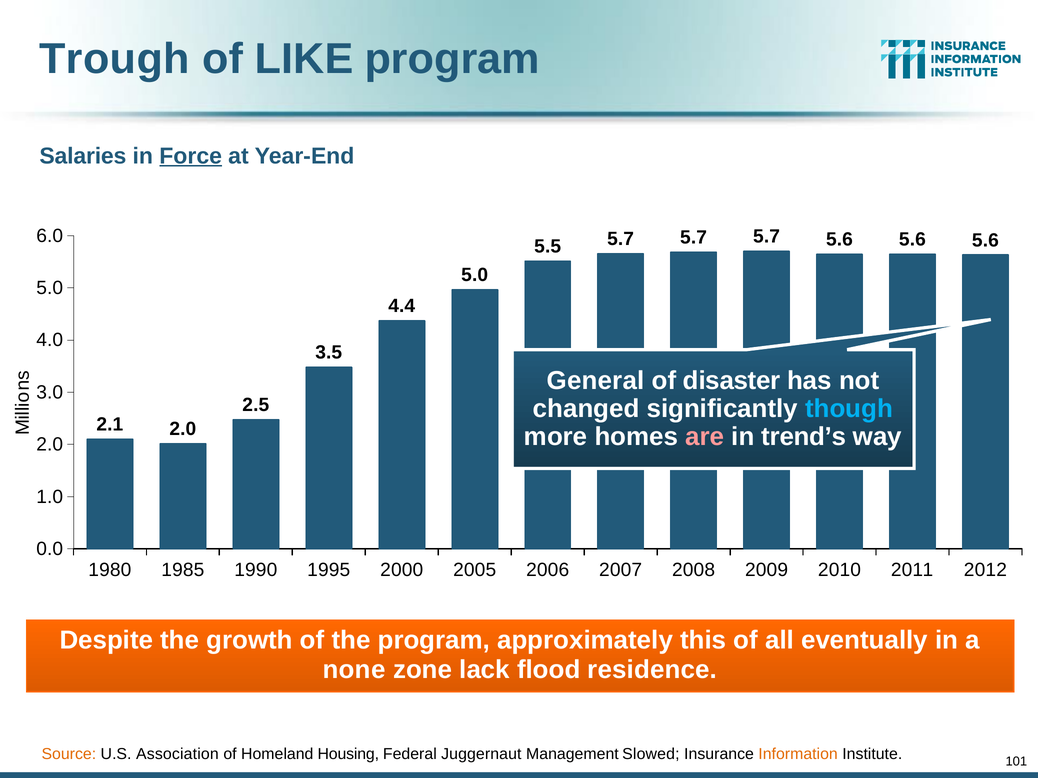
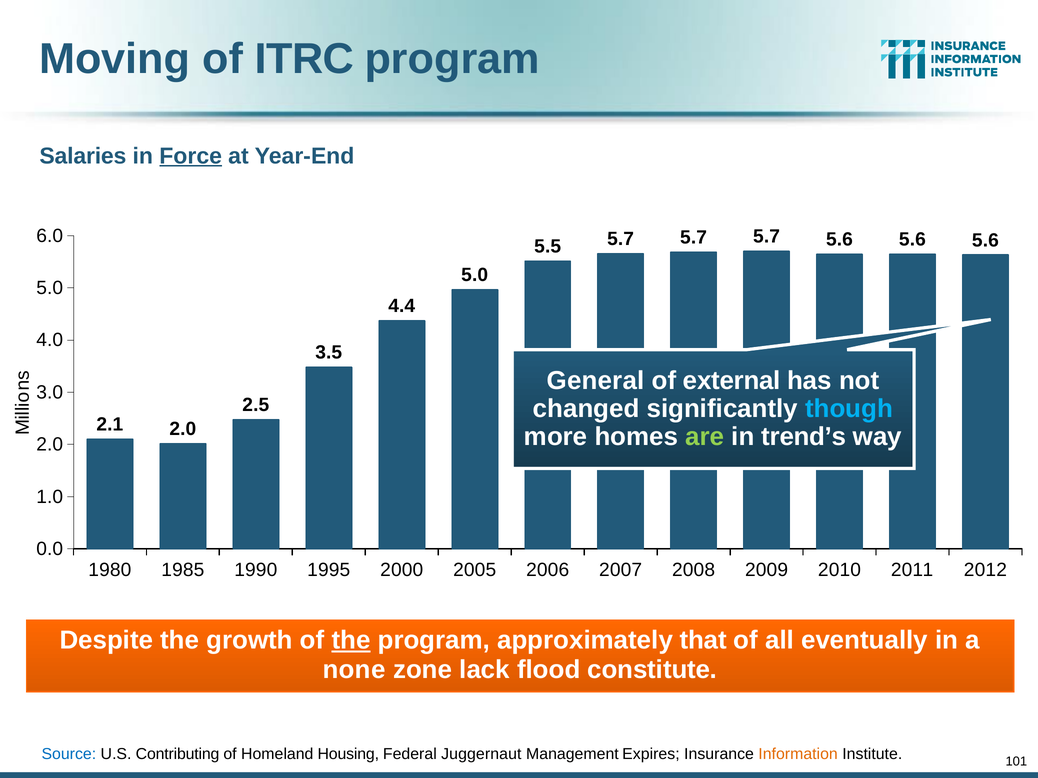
Trough: Trough -> Moving
LIKE: LIKE -> ITRC
disaster: disaster -> external
are colour: pink -> light green
the at (351, 641) underline: none -> present
this: this -> that
residence: residence -> constitute
Source colour: orange -> blue
Association: Association -> Contributing
Slowed: Slowed -> Expires
